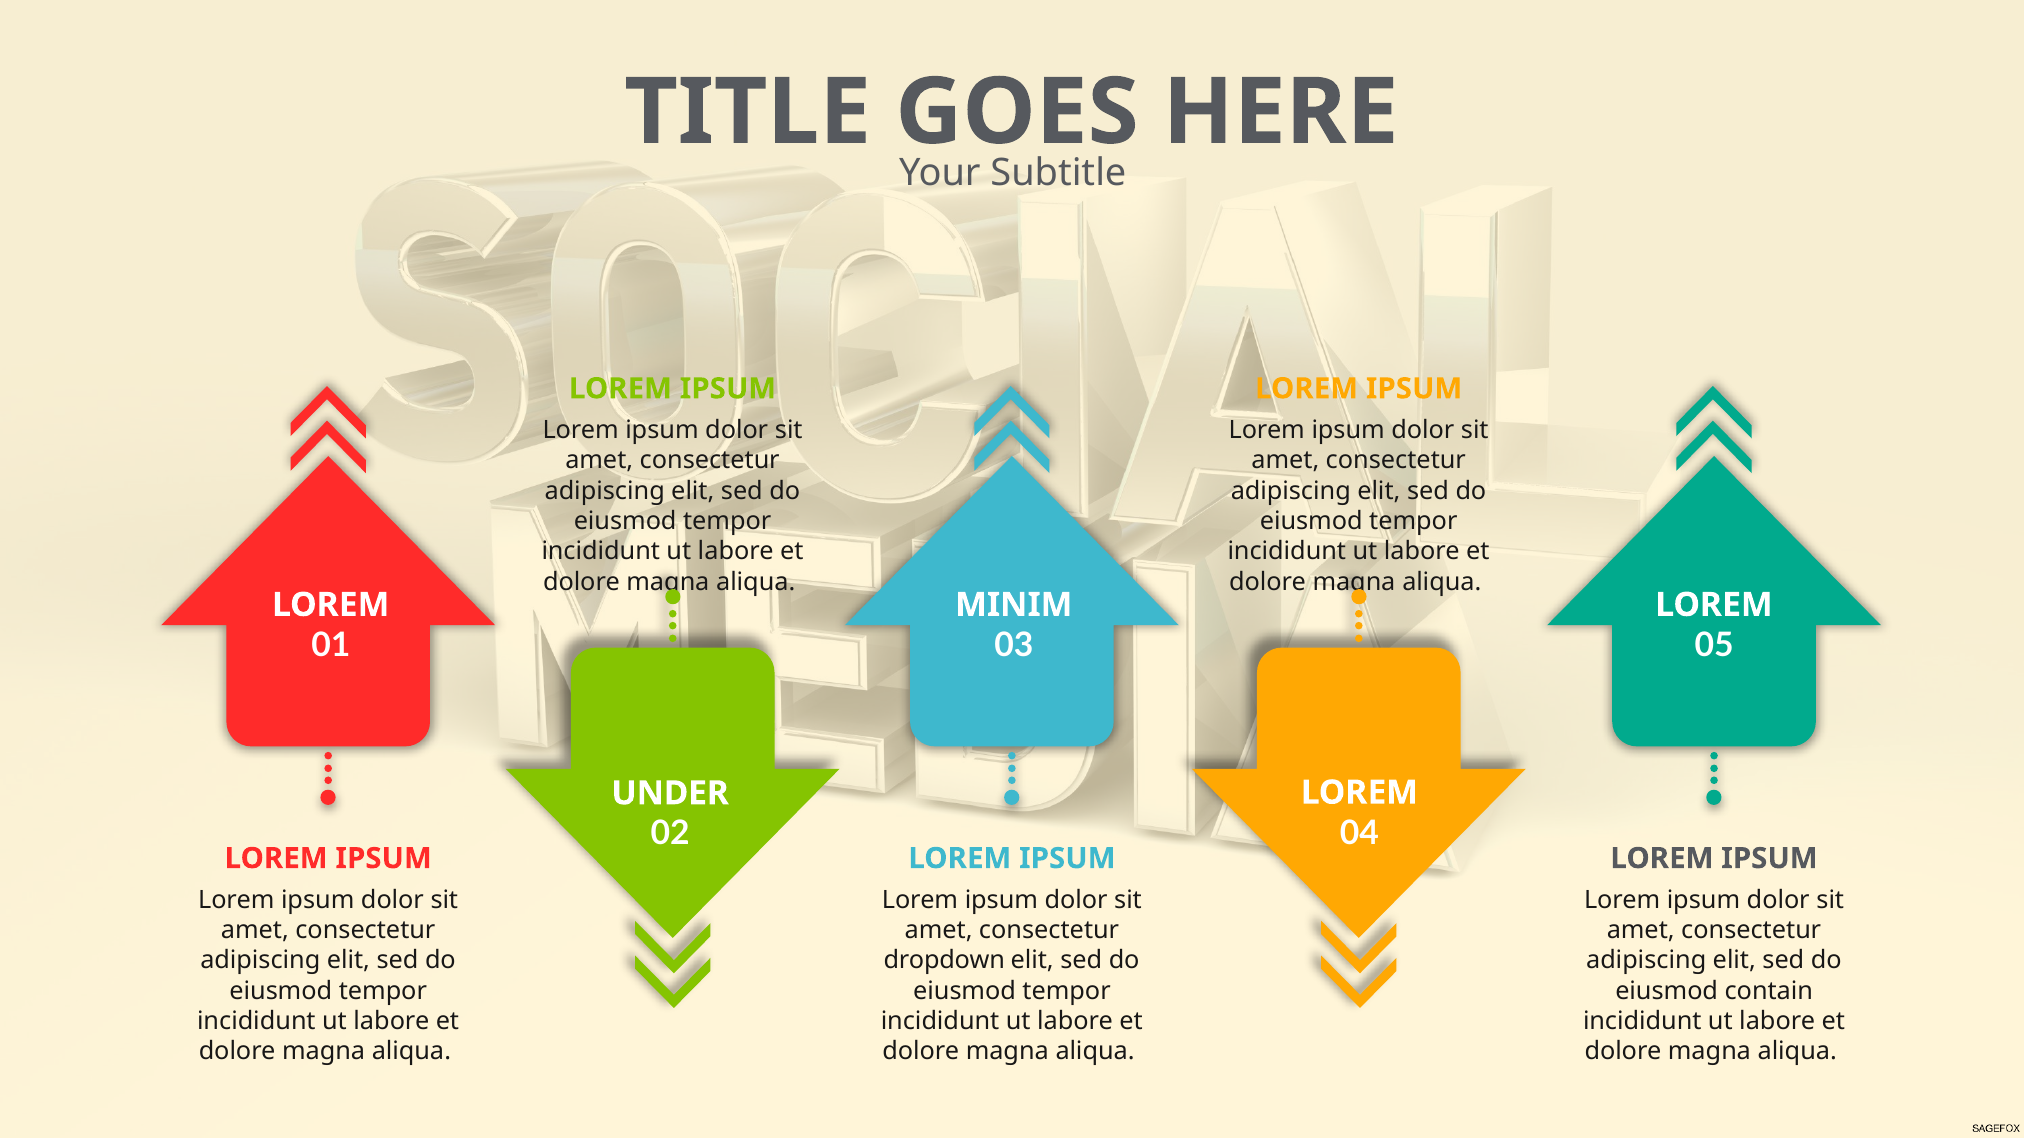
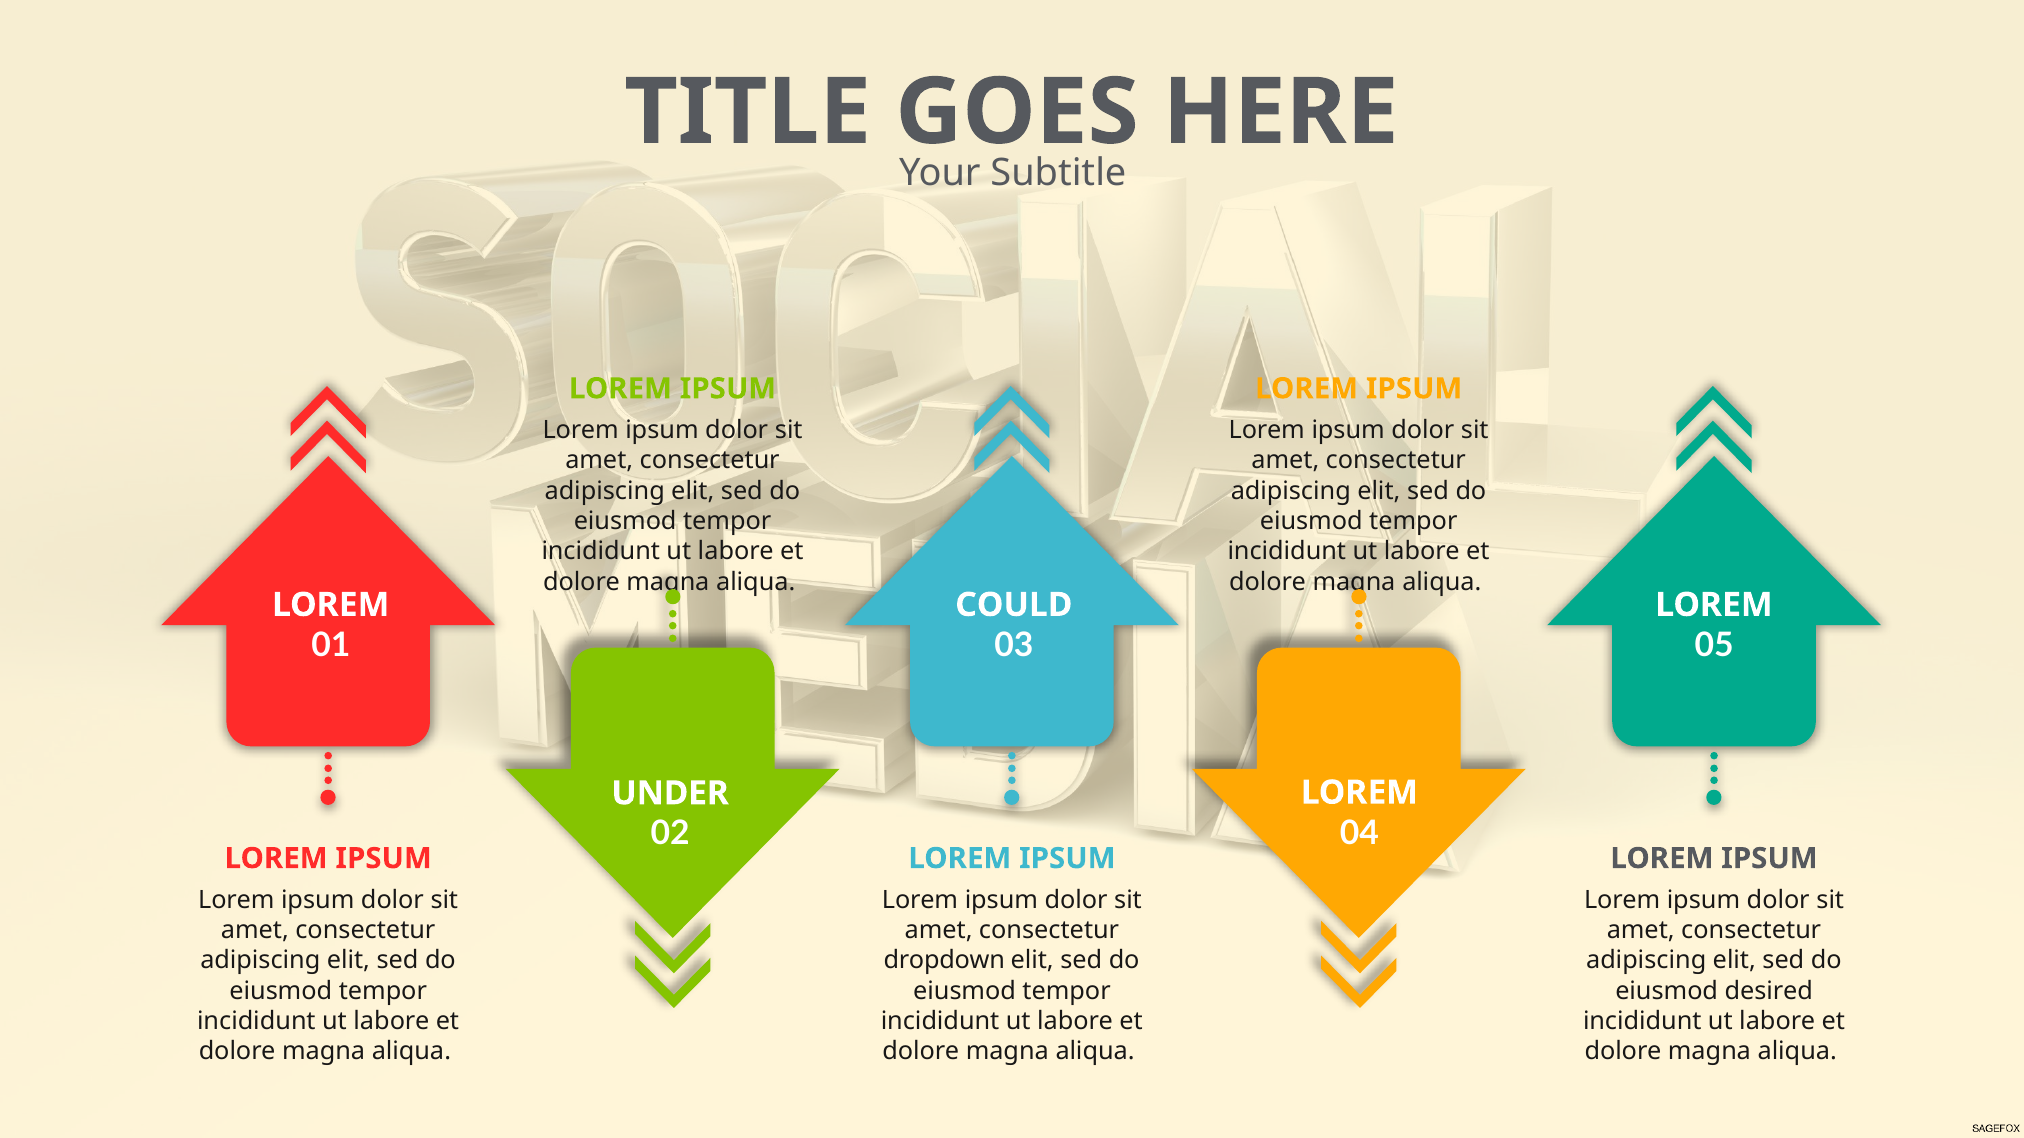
MINIM: MINIM -> COULD
contain: contain -> desired
